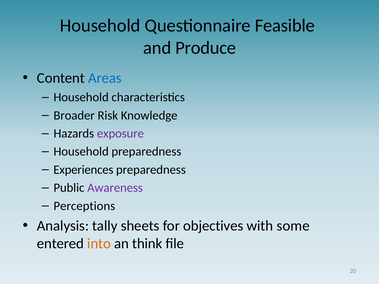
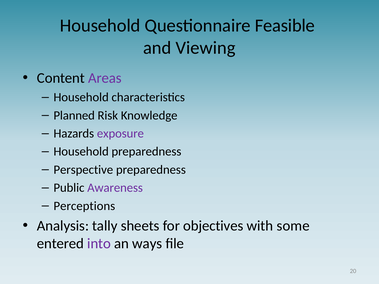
Produce: Produce -> Viewing
Areas colour: blue -> purple
Broader: Broader -> Planned
Experiences: Experiences -> Perspective
into colour: orange -> purple
think: think -> ways
